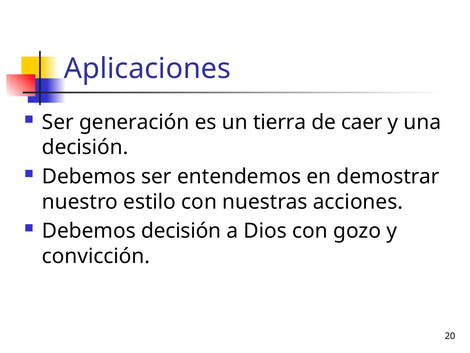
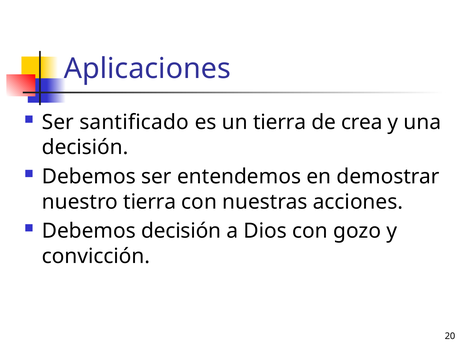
generación: generación -> santificado
caer: caer -> crea
nuestro estilo: estilo -> tierra
